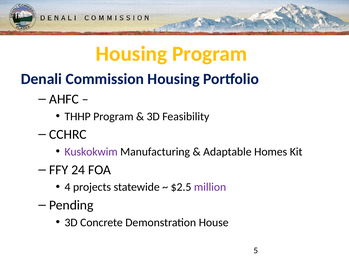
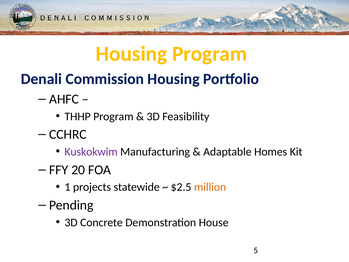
24: 24 -> 20
4: 4 -> 1
million colour: purple -> orange
